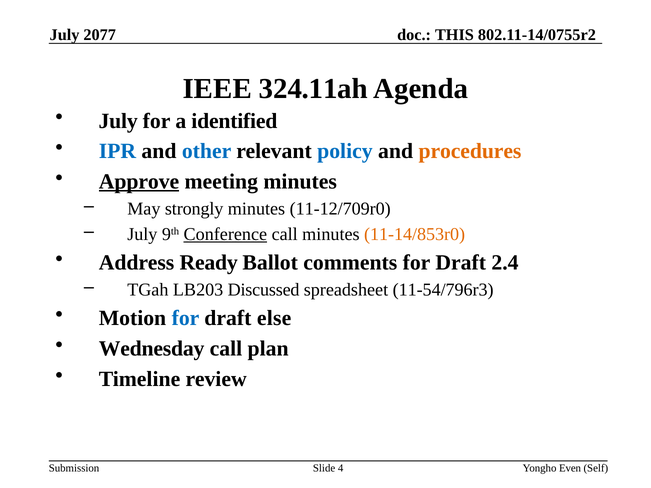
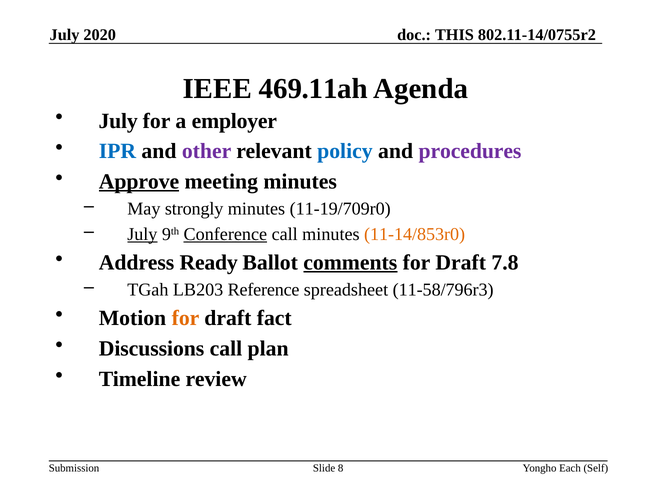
2077: 2077 -> 2020
324.11ah: 324.11ah -> 469.11ah
identified: identified -> employer
other colour: blue -> purple
procedures colour: orange -> purple
11-12/709r0: 11-12/709r0 -> 11-19/709r0
July at (142, 234) underline: none -> present
comments underline: none -> present
2.4: 2.4 -> 7.8
Discussed: Discussed -> Reference
11-54/796r3: 11-54/796r3 -> 11-58/796r3
for at (186, 318) colour: blue -> orange
else: else -> fact
Wednesday: Wednesday -> Discussions
4: 4 -> 8
Even: Even -> Each
